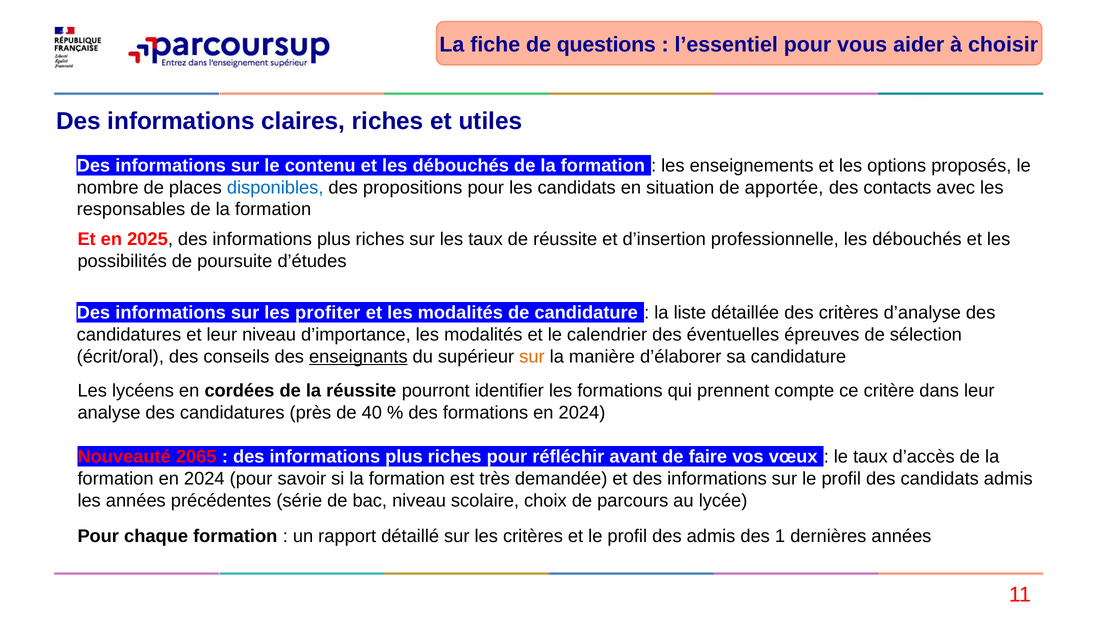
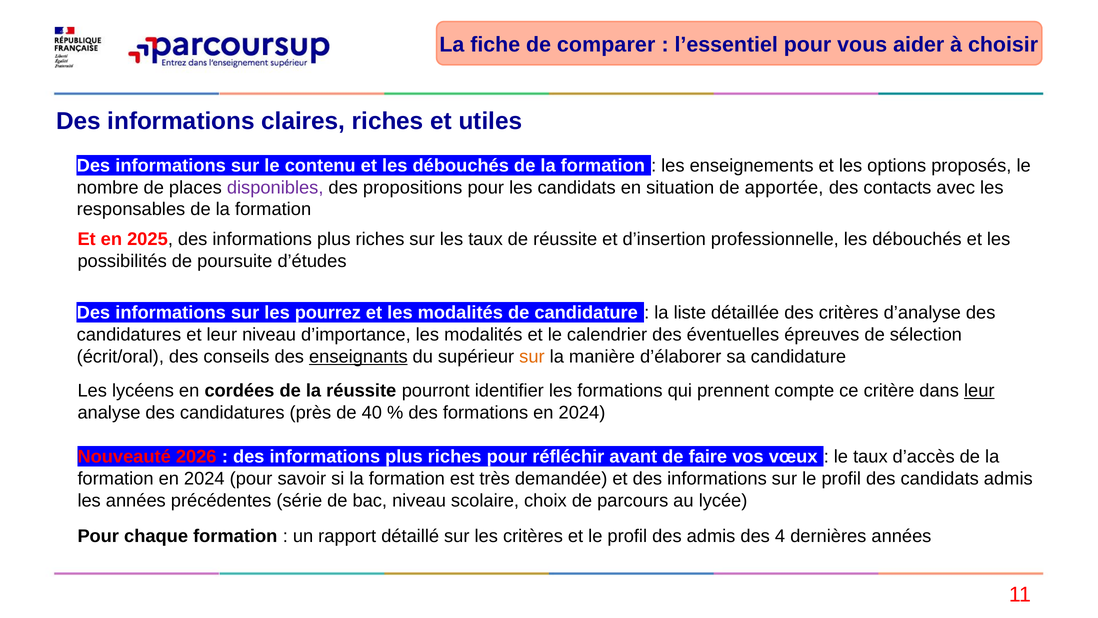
questions: questions -> comparer
disponibles colour: blue -> purple
profiter: profiter -> pourrez
leur at (979, 390) underline: none -> present
2065: 2065 -> 2026
1: 1 -> 4
